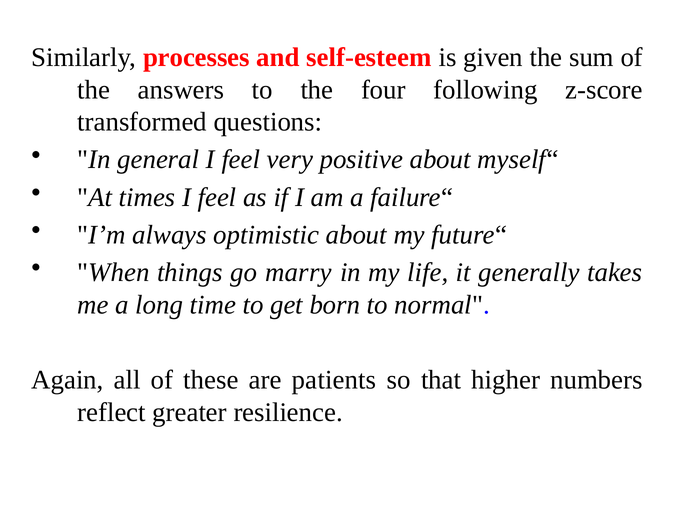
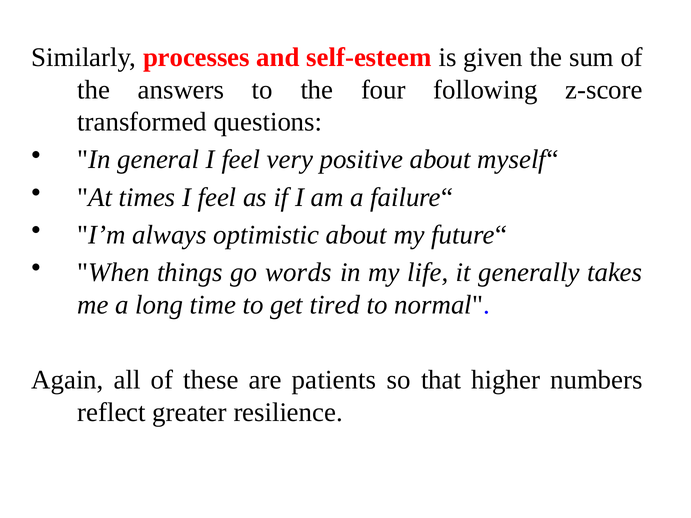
marry: marry -> words
born: born -> tired
